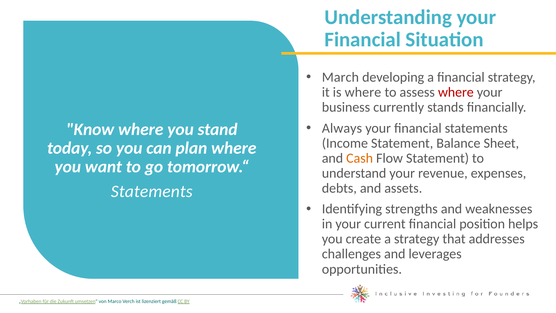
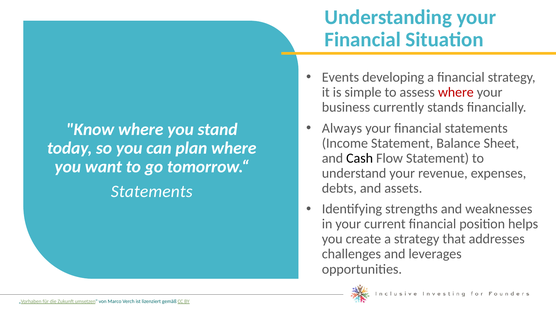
March: March -> Events
is where: where -> simple
Cash colour: orange -> black
